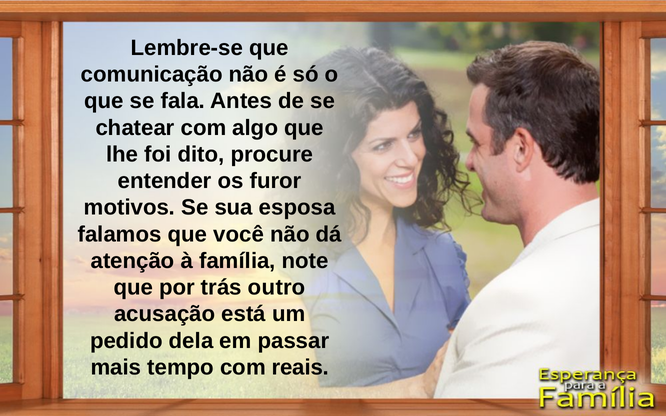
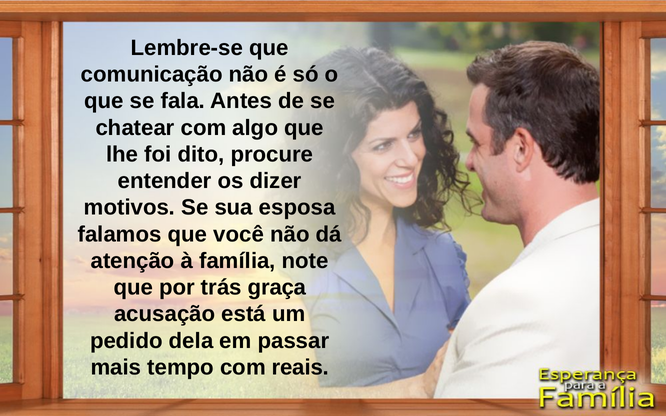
furor: furor -> dizer
outro: outro -> graça
